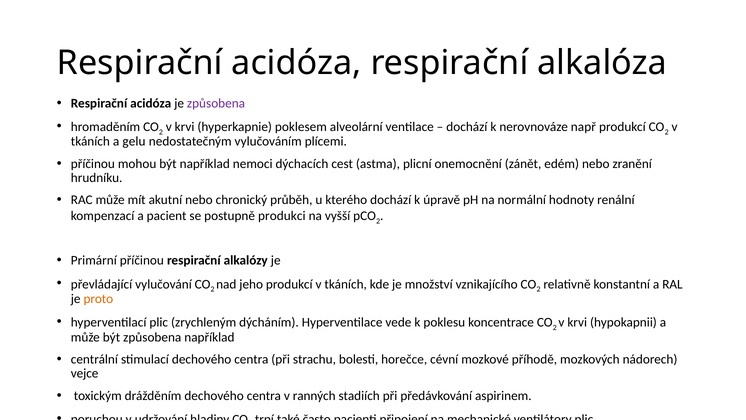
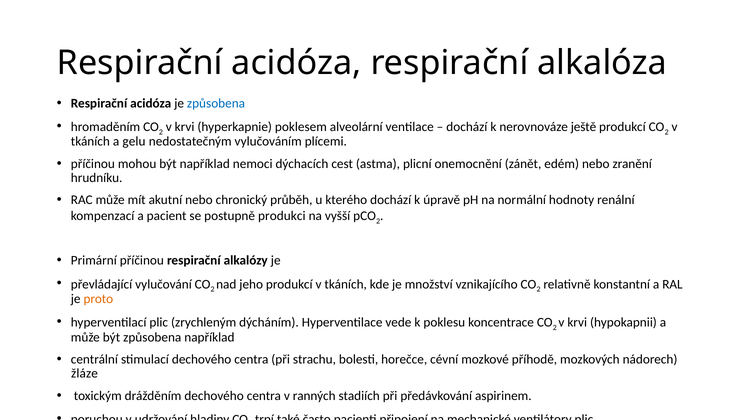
způsobena at (216, 103) colour: purple -> blue
např: např -> ještě
vejce: vejce -> žláze
